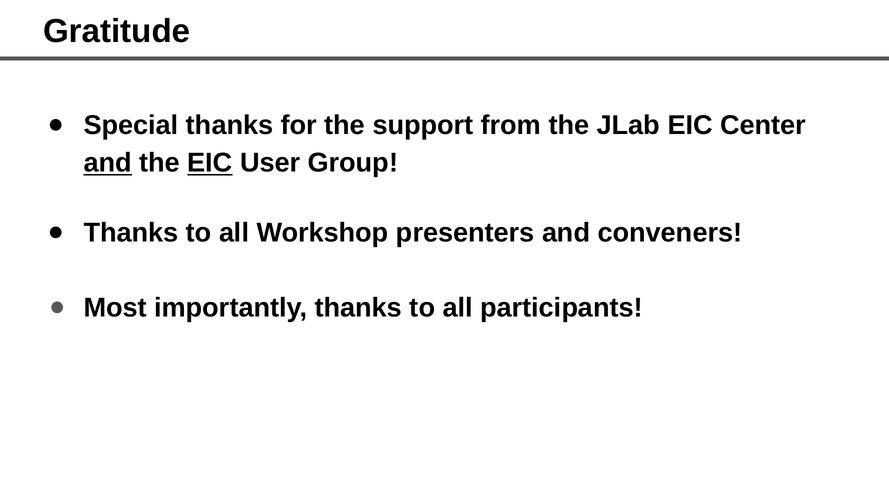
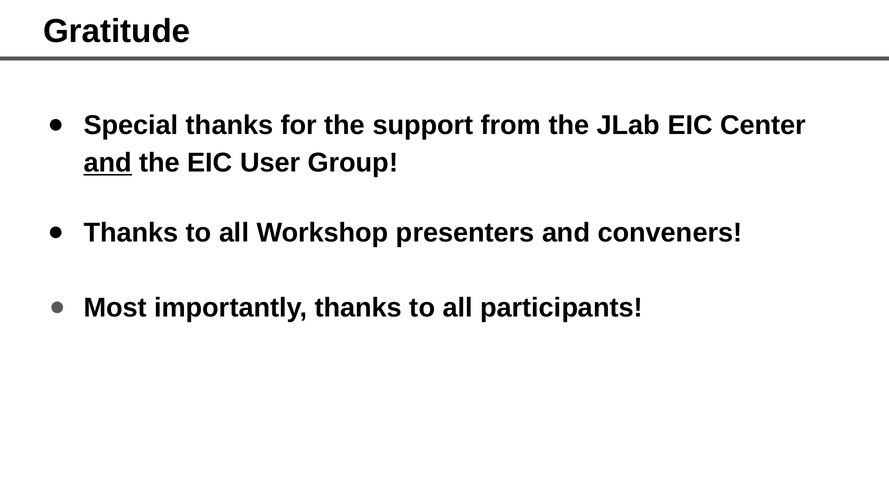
EIC at (210, 163) underline: present -> none
